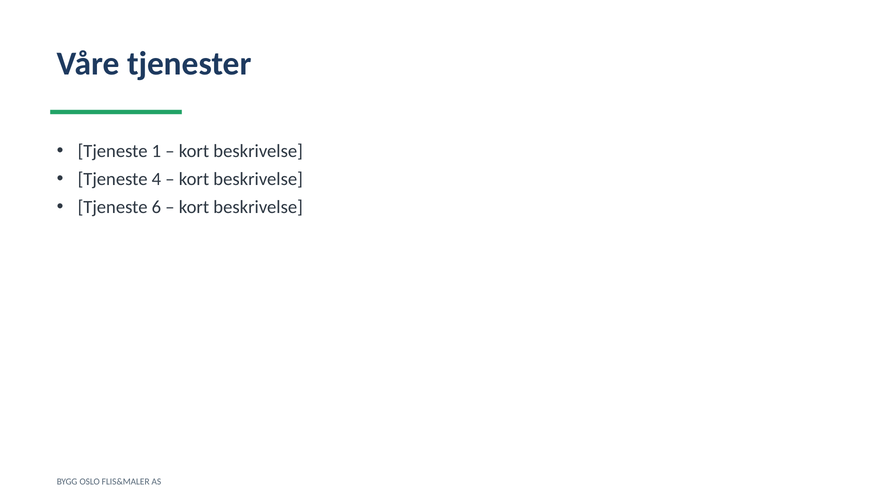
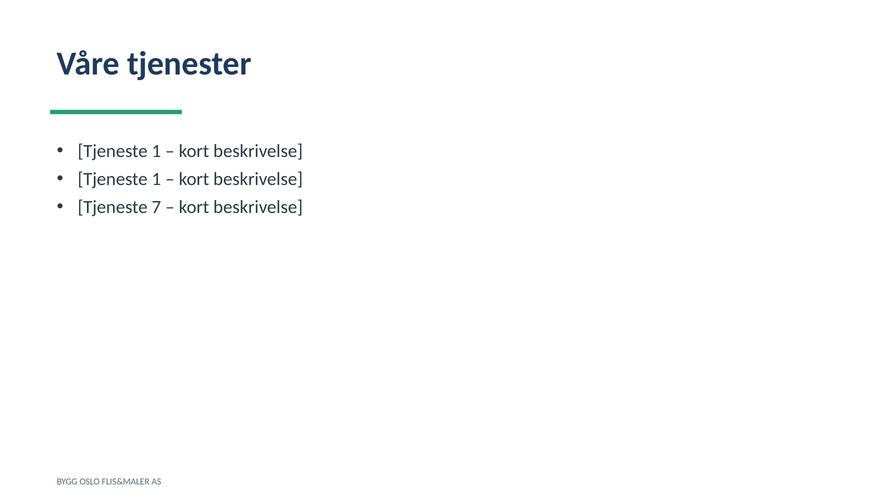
4 at (156, 179): 4 -> 1
6: 6 -> 7
